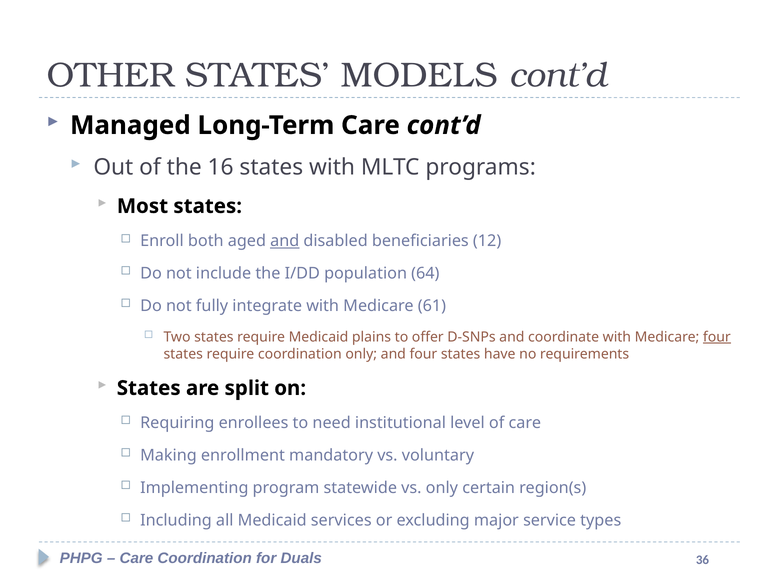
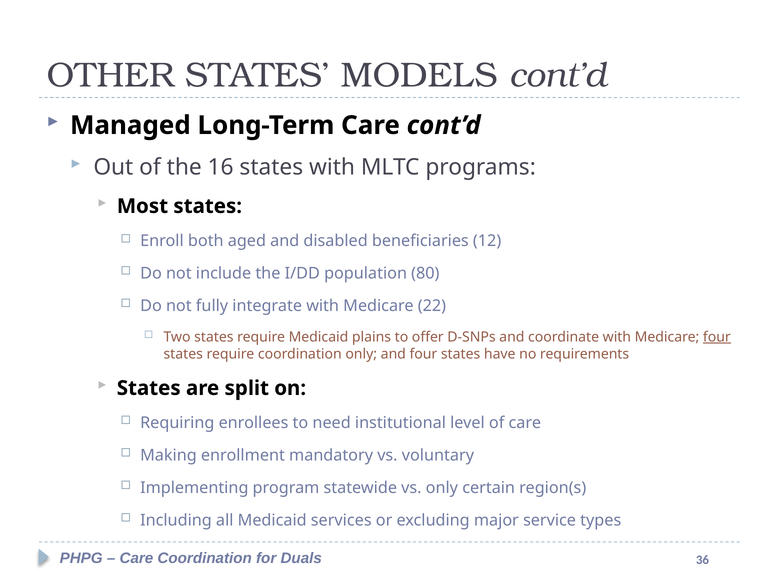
and at (285, 241) underline: present -> none
64: 64 -> 80
61: 61 -> 22
